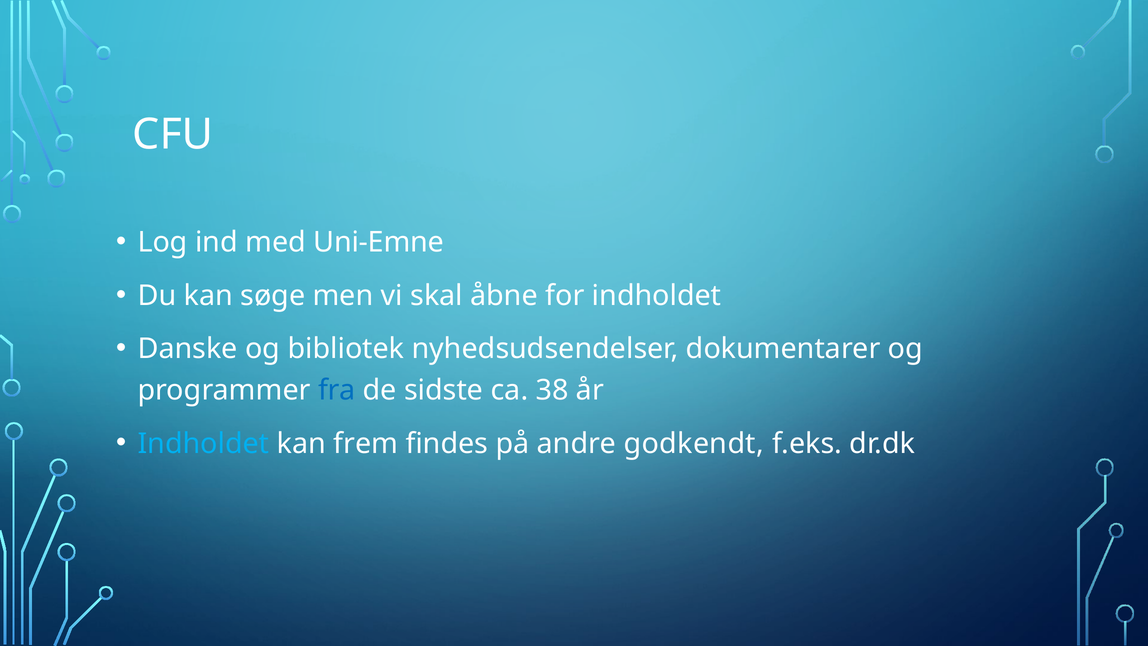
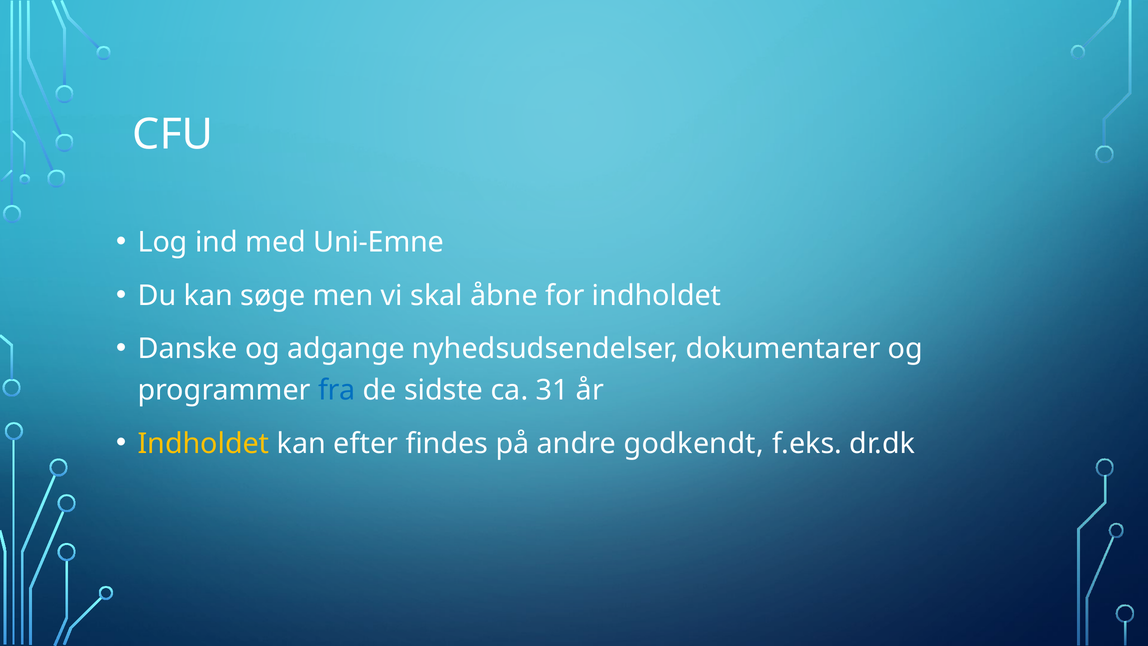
bibliotek: bibliotek -> adgange
38: 38 -> 31
Indholdet at (203, 443) colour: light blue -> yellow
frem: frem -> efter
